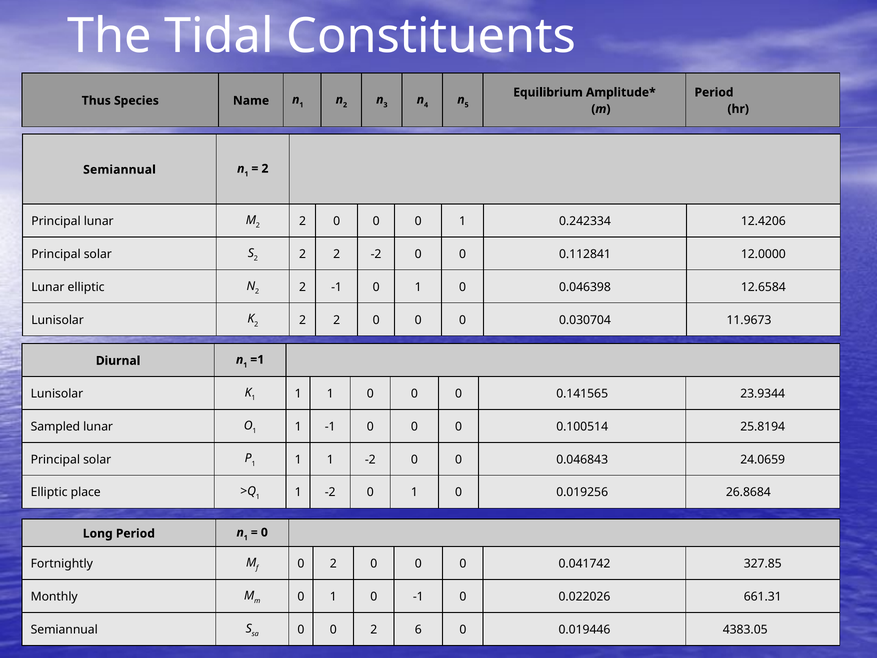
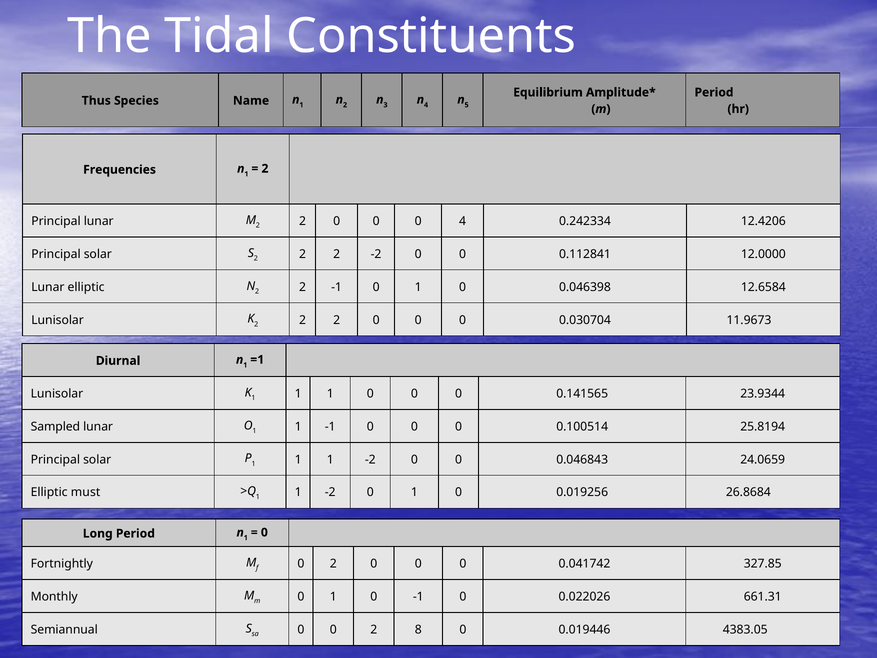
Semiannual at (119, 170): Semiannual -> Frequencies
0 0 1: 1 -> 4
place: place -> must
6: 6 -> 8
